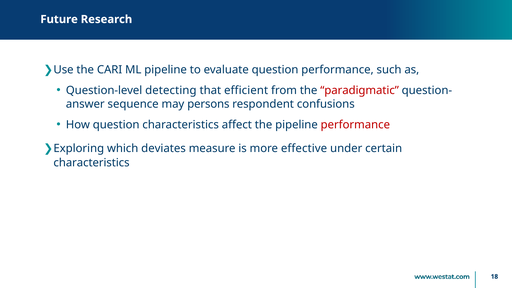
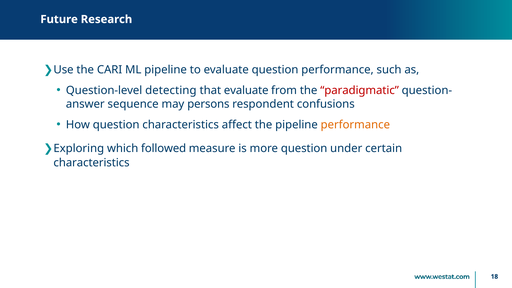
that efficient: efficient -> evaluate
performance at (355, 125) colour: red -> orange
deviates: deviates -> followed
more effective: effective -> question
